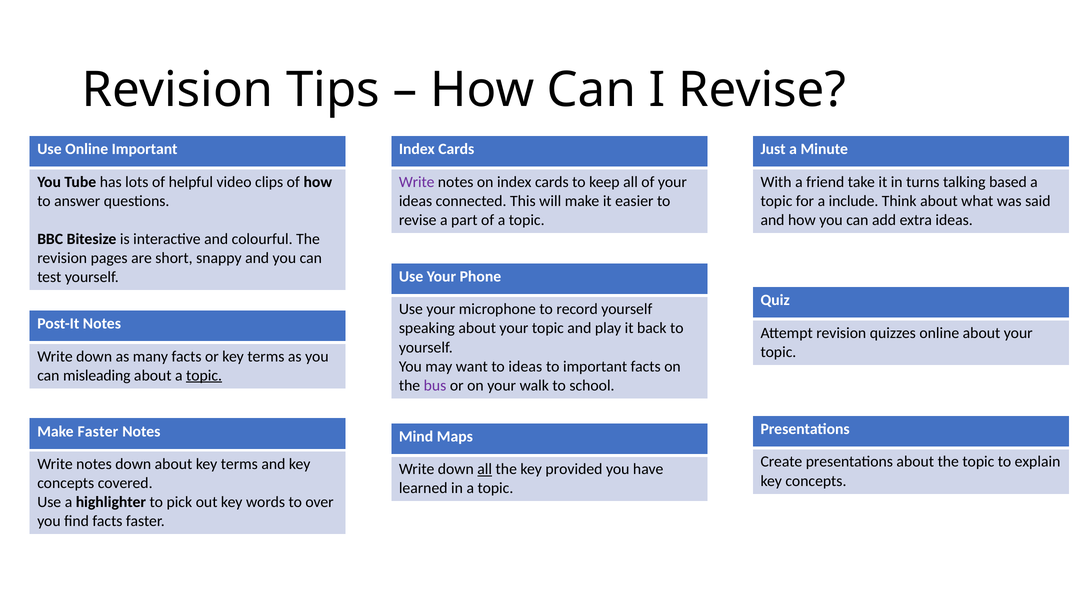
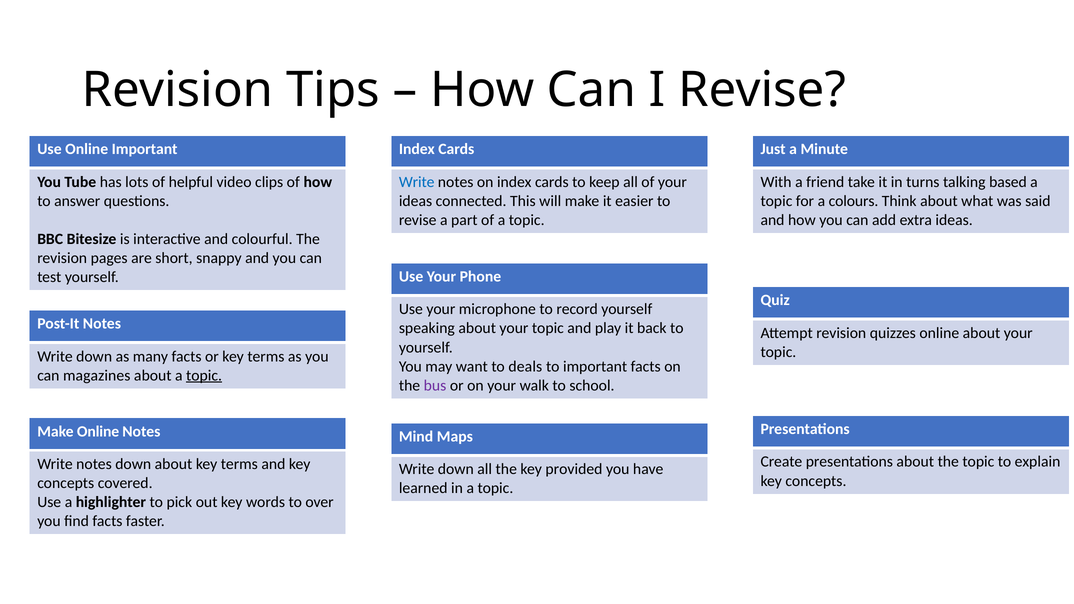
Write at (417, 182) colour: purple -> blue
include: include -> colours
to ideas: ideas -> deals
misleading: misleading -> magazines
Make Faster: Faster -> Online
all at (485, 469) underline: present -> none
